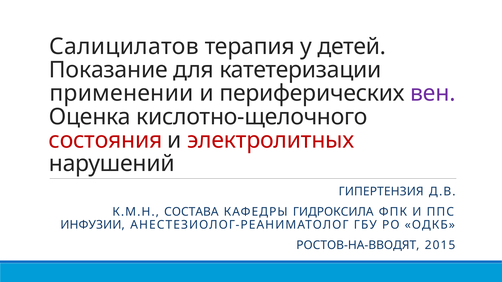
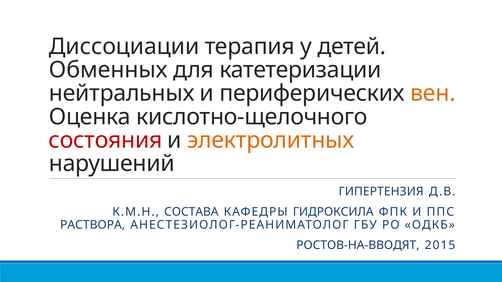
Салицилатов: Салицилатов -> Диссоциации
Показание: Показание -> Обменных
применении: применении -> нейтральных
вен colour: purple -> orange
электролитных colour: red -> orange
ИНФУЗИИ: ИНФУЗИИ -> РАСТВОРА
